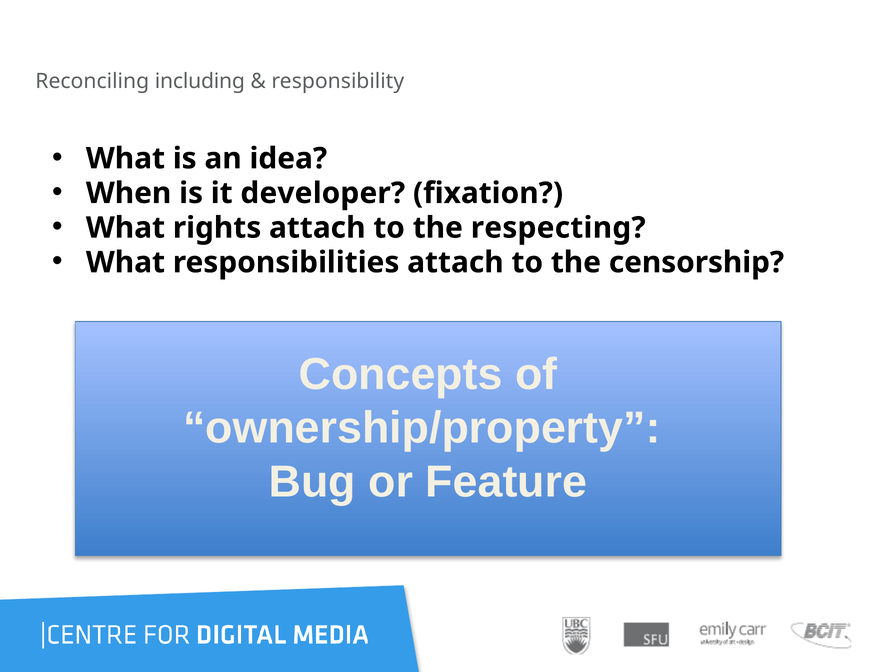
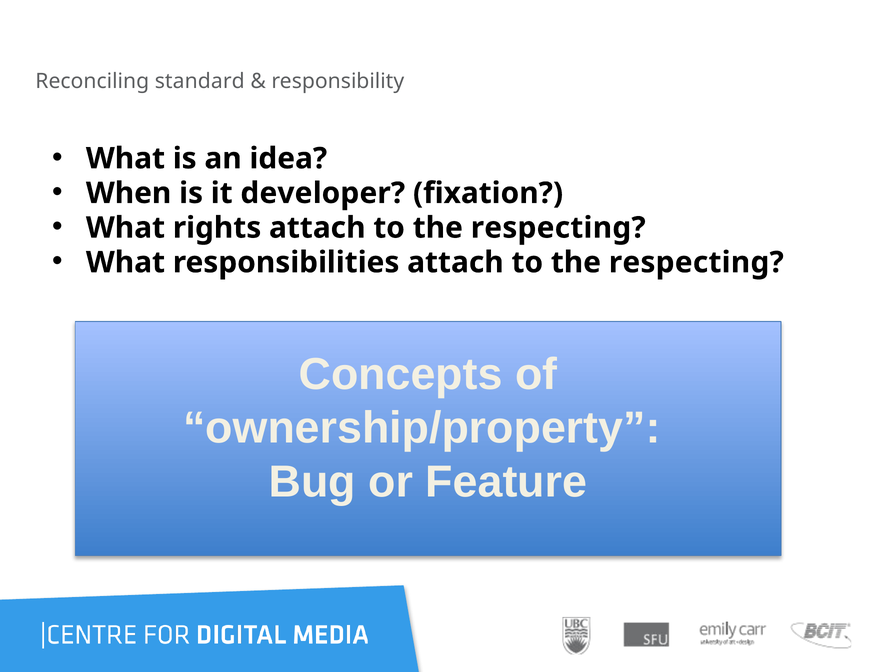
including: including -> standard
censorship at (696, 262): censorship -> respecting
